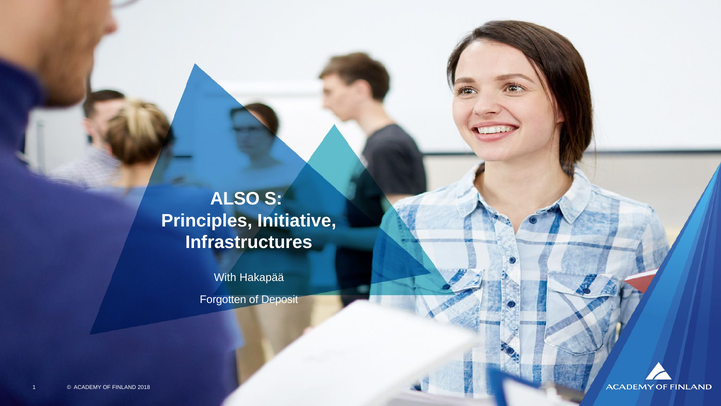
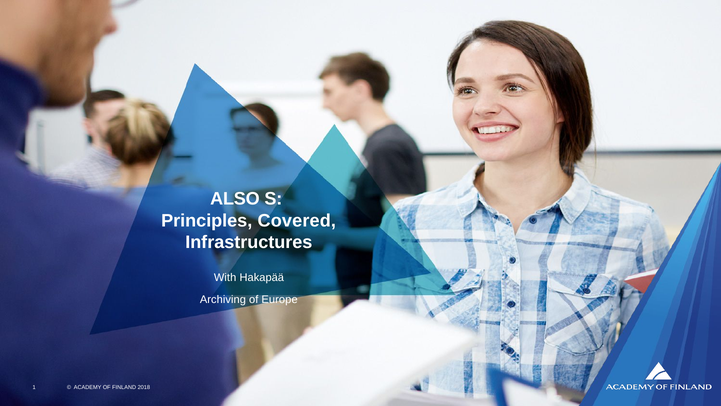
Initiative: Initiative -> Covered
Forgotten: Forgotten -> Archiving
Deposit: Deposit -> Europe
